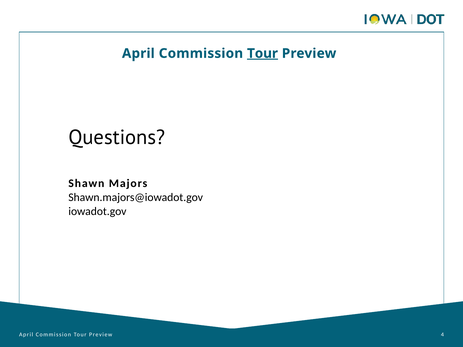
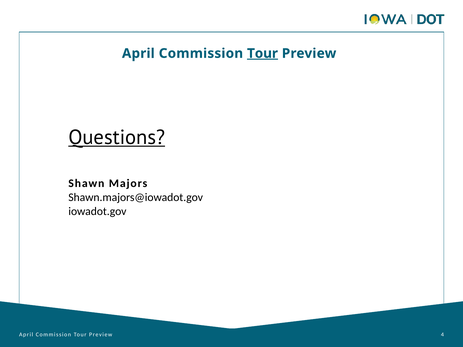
Questions underline: none -> present
